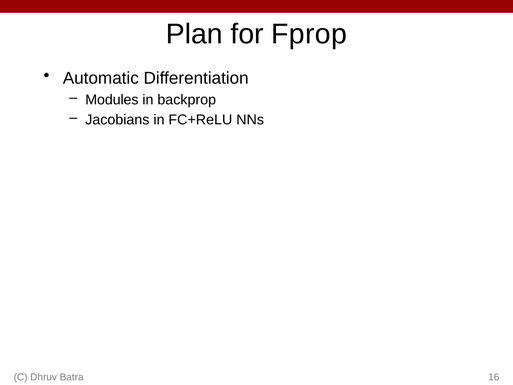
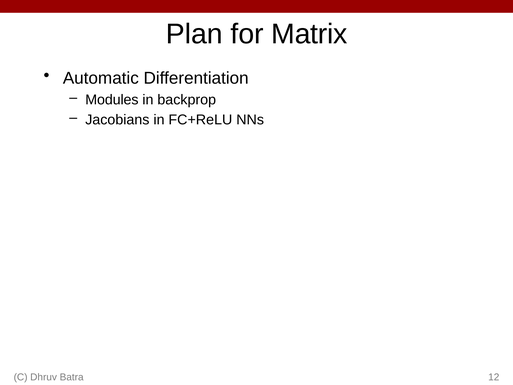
Fprop: Fprop -> Matrix
16: 16 -> 12
